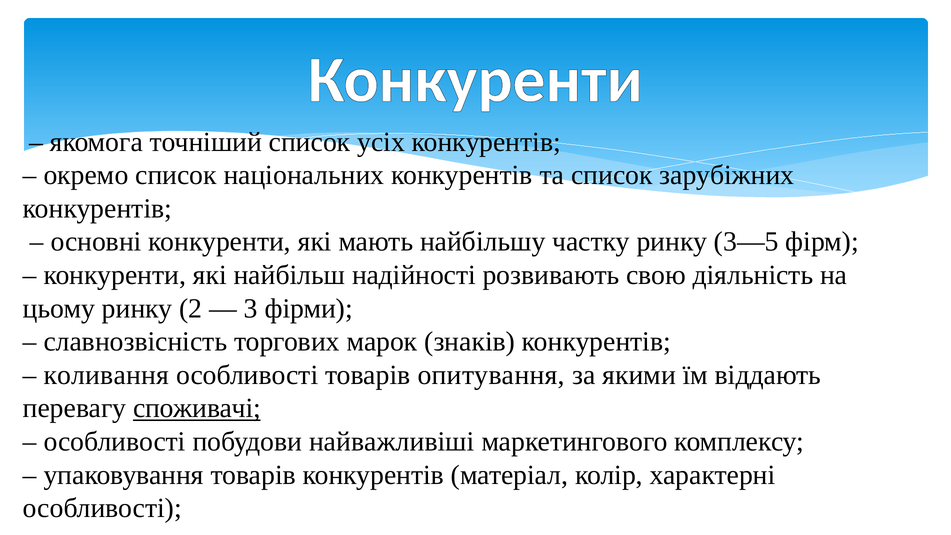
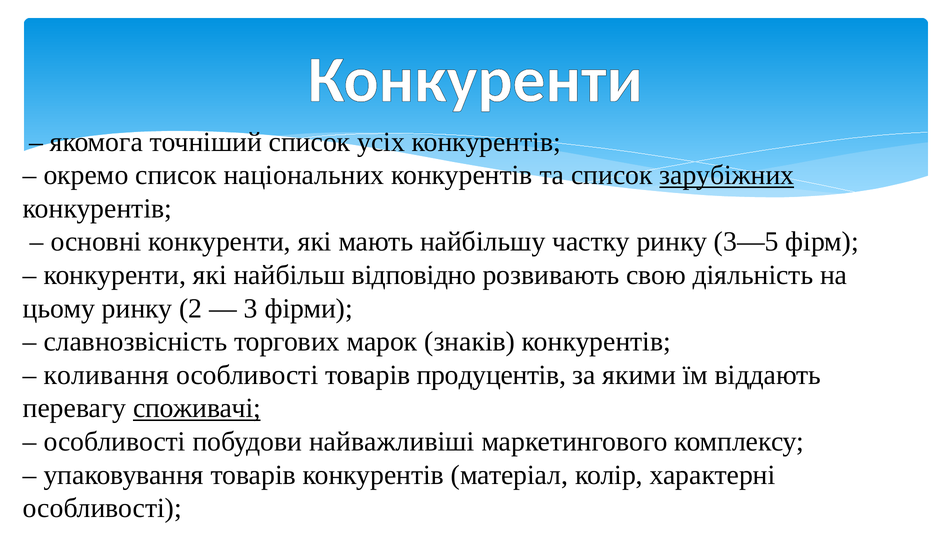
зарубіжних underline: none -> present
надійності: надійності -> відповідно
опитування: опитування -> продуцентів
